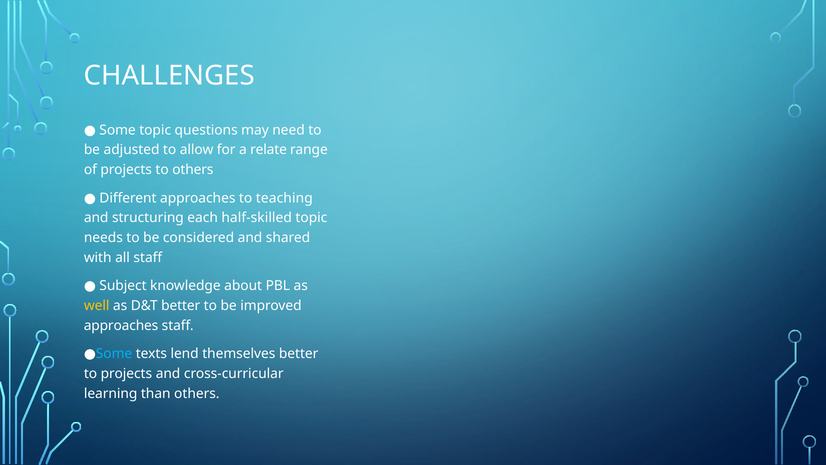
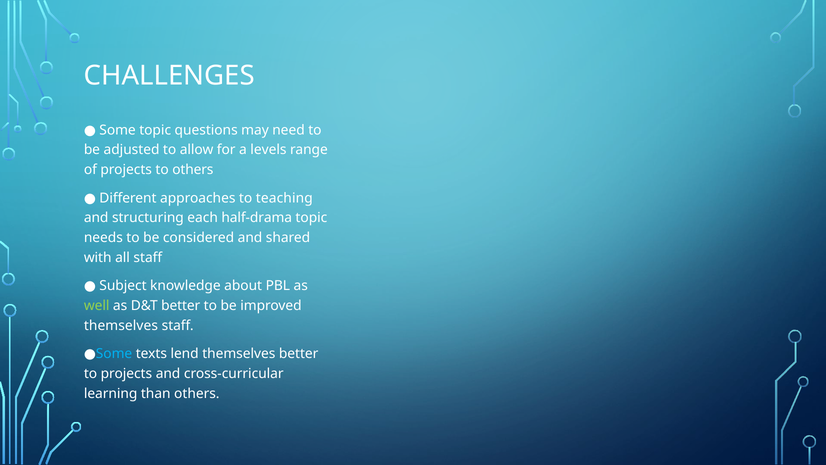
relate: relate -> levels
half-skilled: half-skilled -> half-drama
well colour: yellow -> light green
approaches at (121, 325): approaches -> themselves
